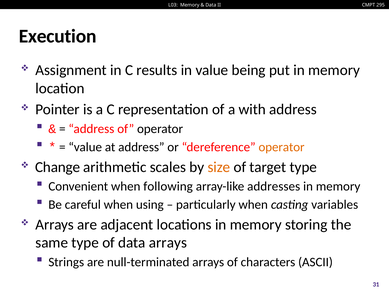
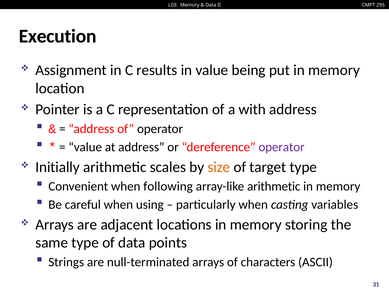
operator at (282, 147) colour: orange -> purple
Change: Change -> Initially
array-like addresses: addresses -> arithmetic
data arrays: arrays -> points
